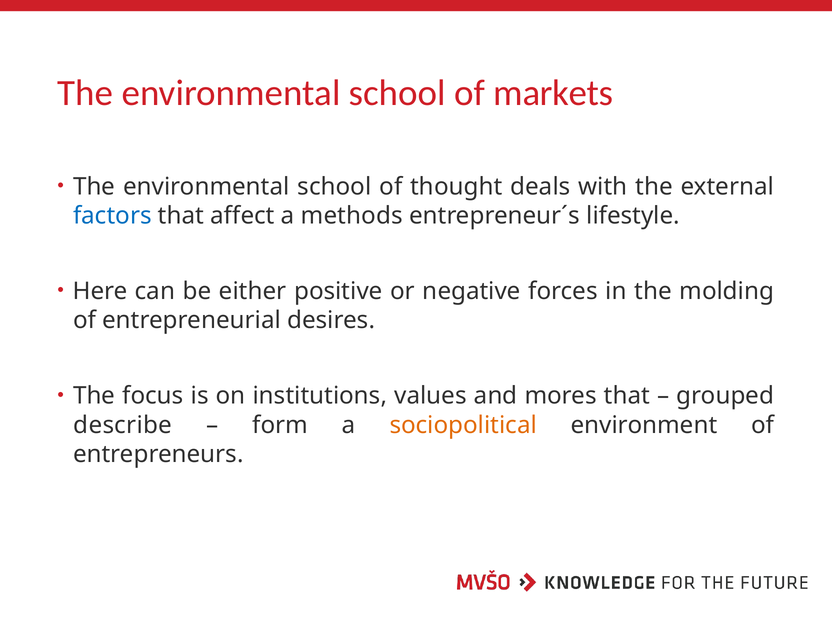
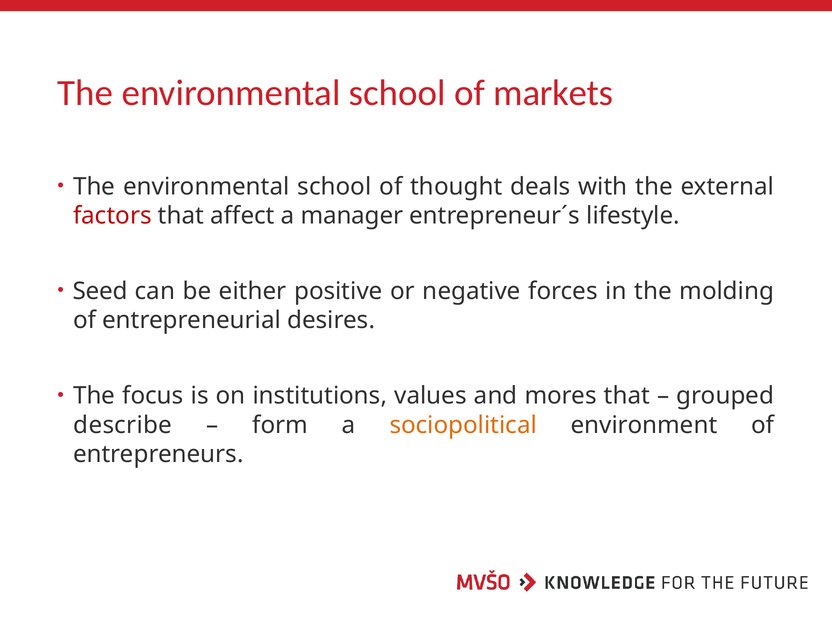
factors colour: blue -> red
methods: methods -> manager
Here: Here -> Seed
